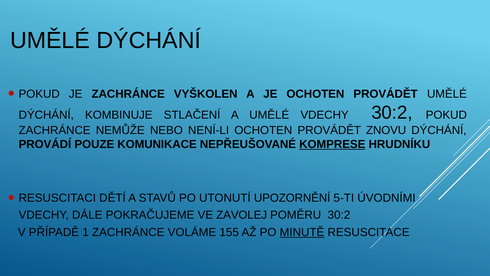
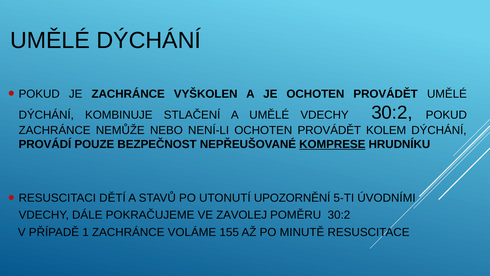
ZNOVU: ZNOVU -> KOLEM
KOMUNIKACE: KOMUNIKACE -> BEZPEČNOST
MINUTĚ underline: present -> none
